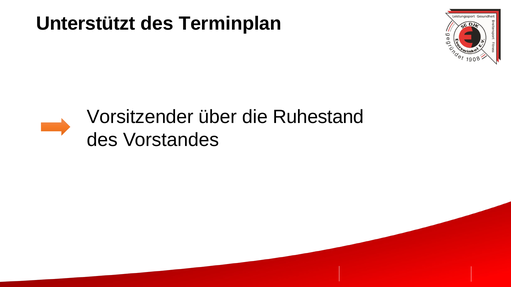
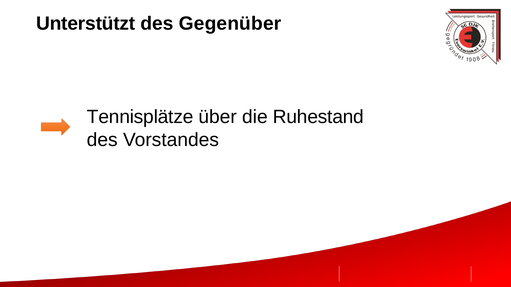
Terminplan: Terminplan -> Gegenüber
Vorsitzender: Vorsitzender -> Tennisplätze
